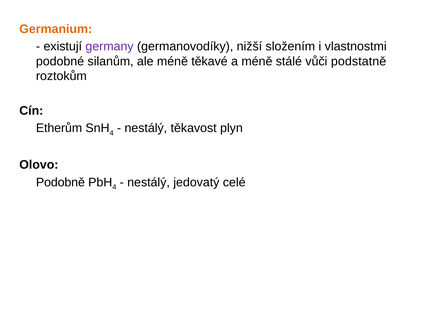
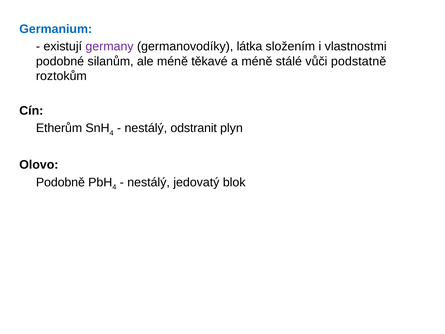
Germanium colour: orange -> blue
nižší: nižší -> látka
těkavost: těkavost -> odstranit
celé: celé -> blok
